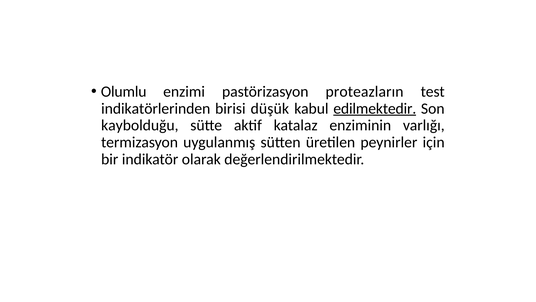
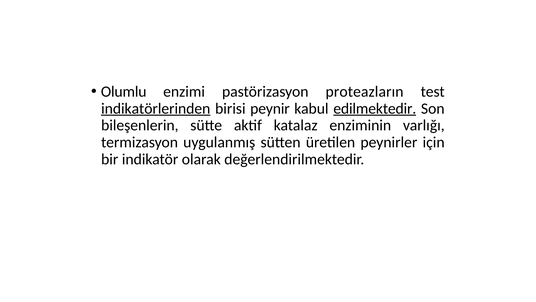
indikatörlerinden underline: none -> present
düşük: düşük -> peynir
kaybolduğu: kaybolduğu -> bileşenlerin
